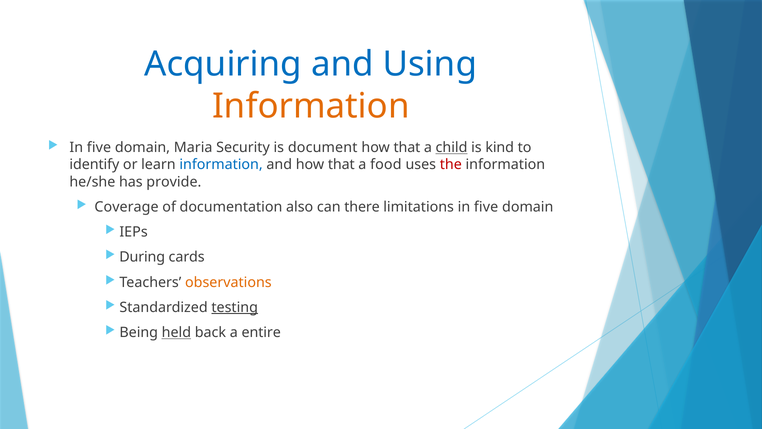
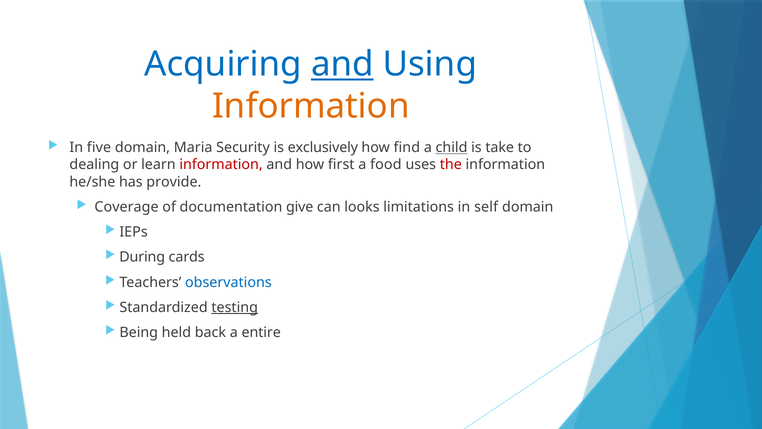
and at (342, 64) underline: none -> present
document: document -> exclusively
that at (407, 147): that -> find
kind: kind -> take
identify: identify -> dealing
information at (221, 165) colour: blue -> red
and how that: that -> first
also: also -> give
there: there -> looks
limitations in five: five -> self
observations colour: orange -> blue
held underline: present -> none
